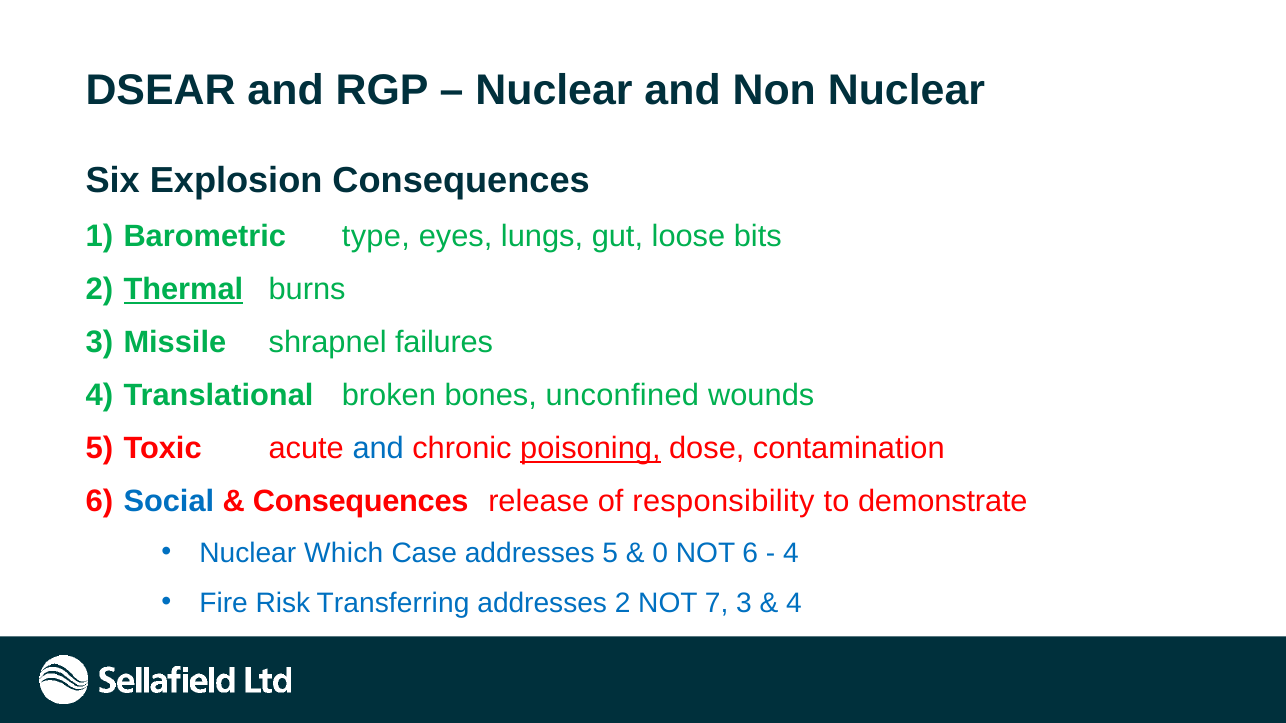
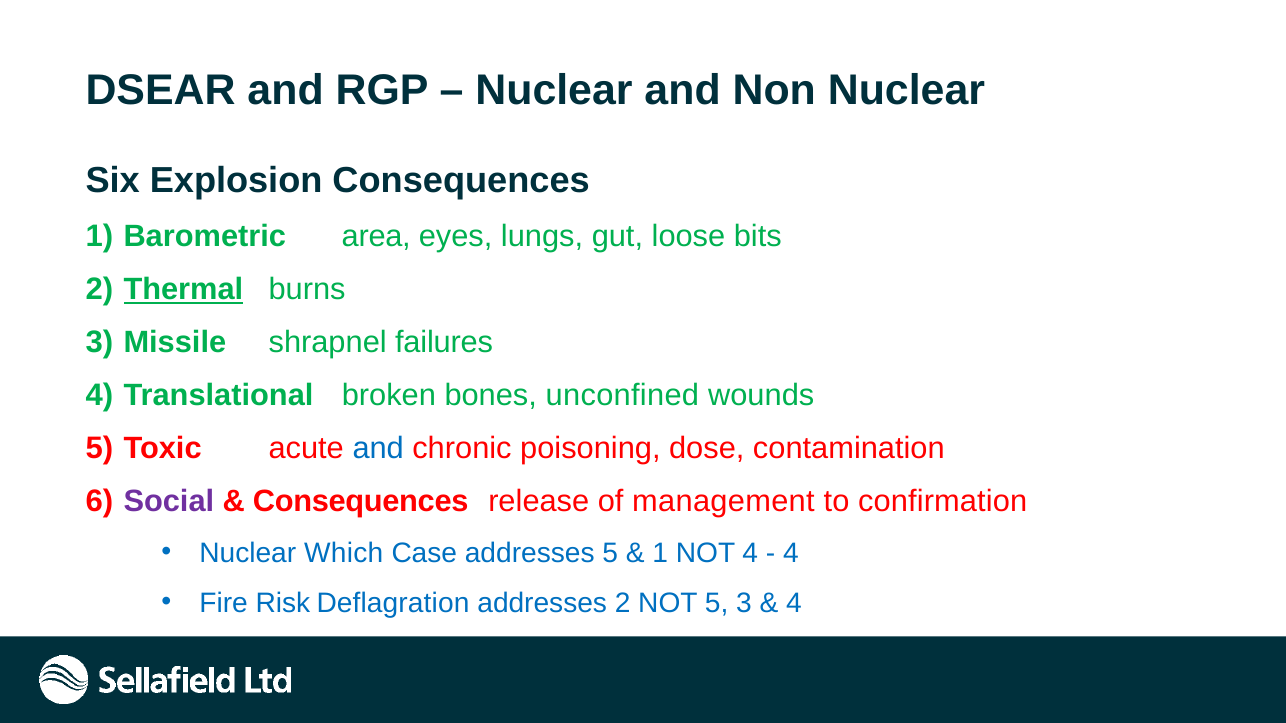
type: type -> area
poisoning underline: present -> none
Social colour: blue -> purple
responsibility: responsibility -> management
demonstrate: demonstrate -> confirmation
0 at (660, 553): 0 -> 1
NOT 6: 6 -> 4
Transferring: Transferring -> Deflagration
NOT 7: 7 -> 5
